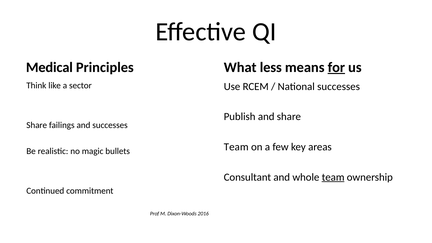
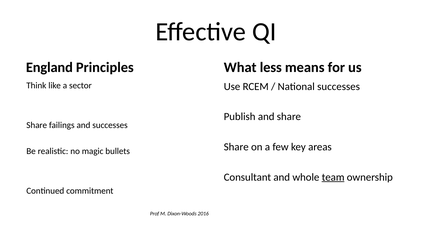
Medical: Medical -> England
for underline: present -> none
Team at (236, 147): Team -> Share
